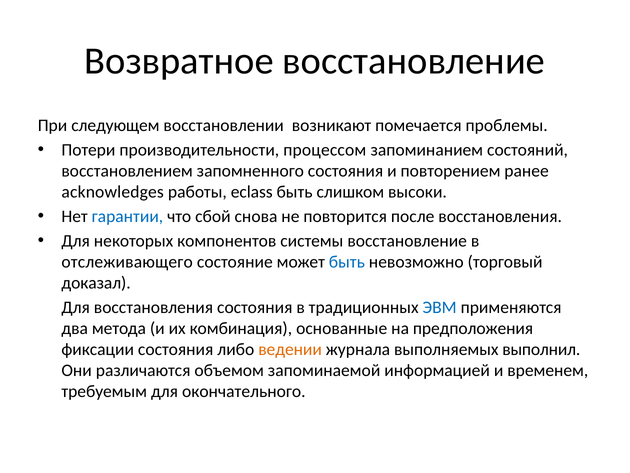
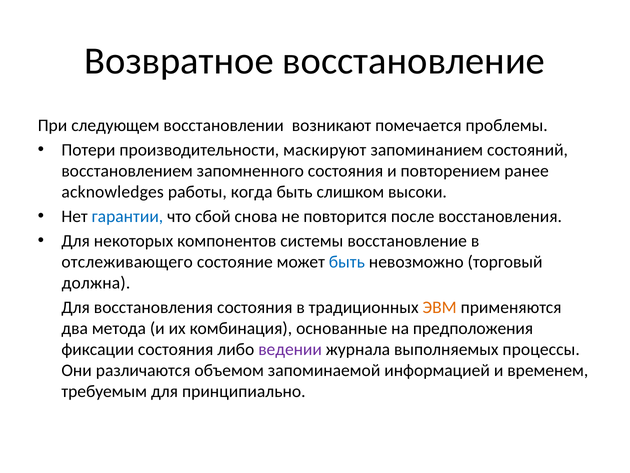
процессом: процессом -> маскируют
eclass: eclass -> когда
доказал: доказал -> должна
ЭВМ colour: blue -> orange
ведении colour: orange -> purple
выполнил: выполнил -> процессы
окончательного: окончательного -> принципиально
